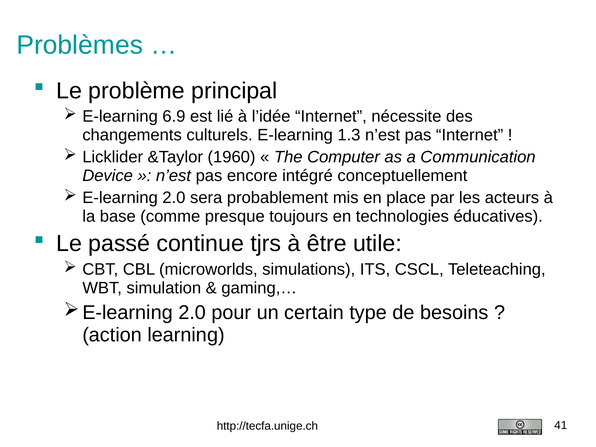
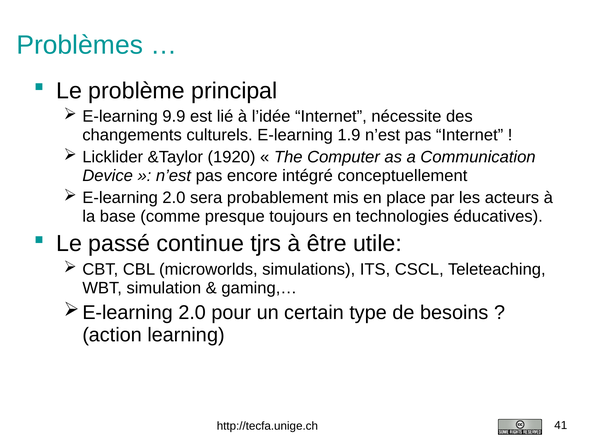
6.9: 6.9 -> 9.9
1.3: 1.3 -> 1.9
1960: 1960 -> 1920
